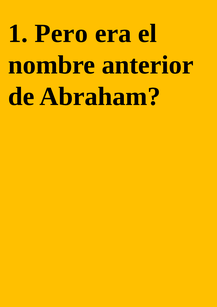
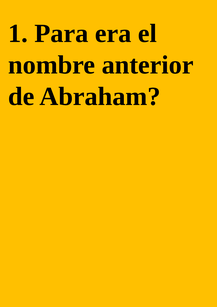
Pero: Pero -> Para
